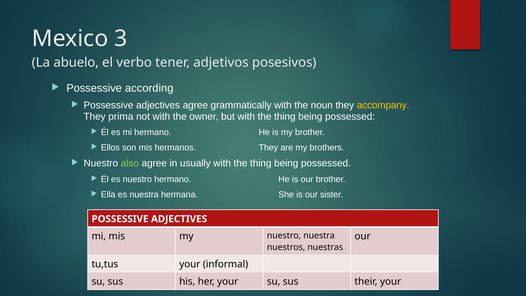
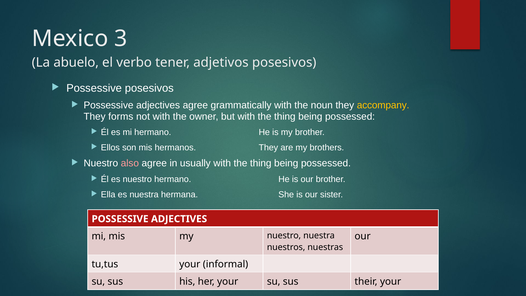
Possessive according: according -> posesivos
prima: prima -> forms
also colour: light green -> pink
